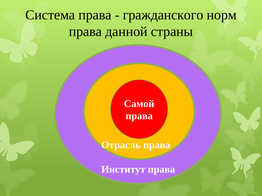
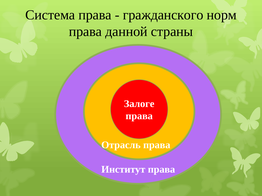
Самой: Самой -> Залоге
